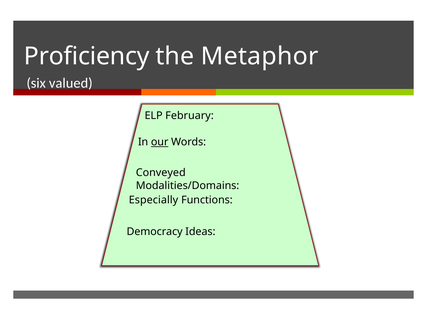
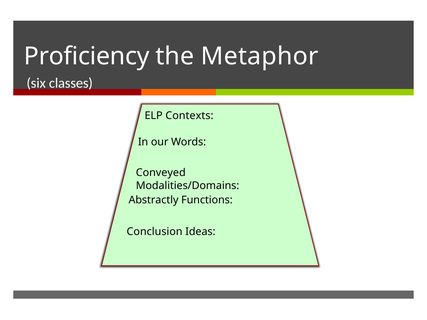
valued: valued -> classes
February: February -> Contexts
our underline: present -> none
Especially: Especially -> Abstractly
Democracy: Democracy -> Conclusion
